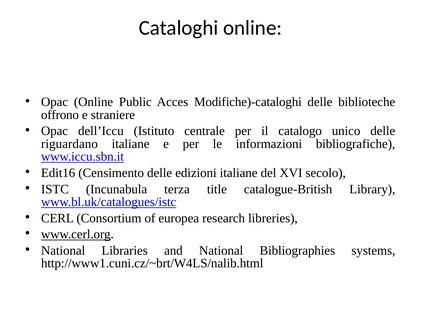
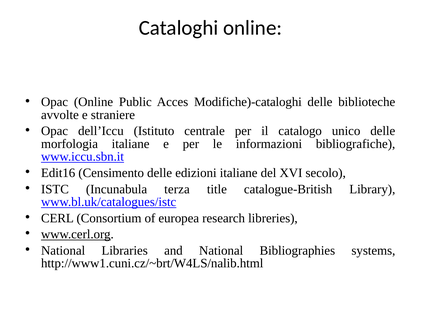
offrono: offrono -> avvolte
riguardano: riguardano -> morfologia
